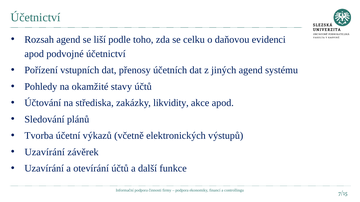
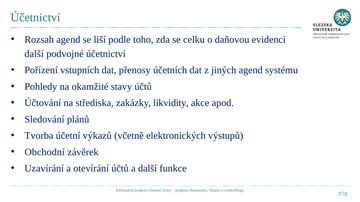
apod at (34, 54): apod -> další
Uzavírání at (45, 152): Uzavírání -> Obchodní
